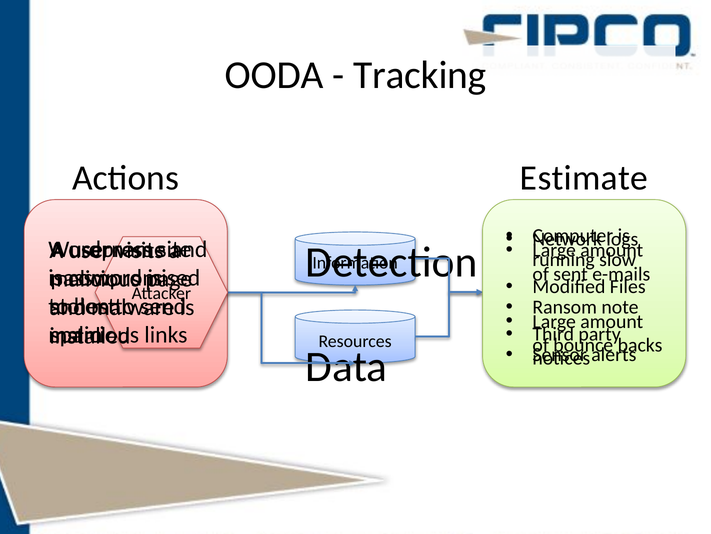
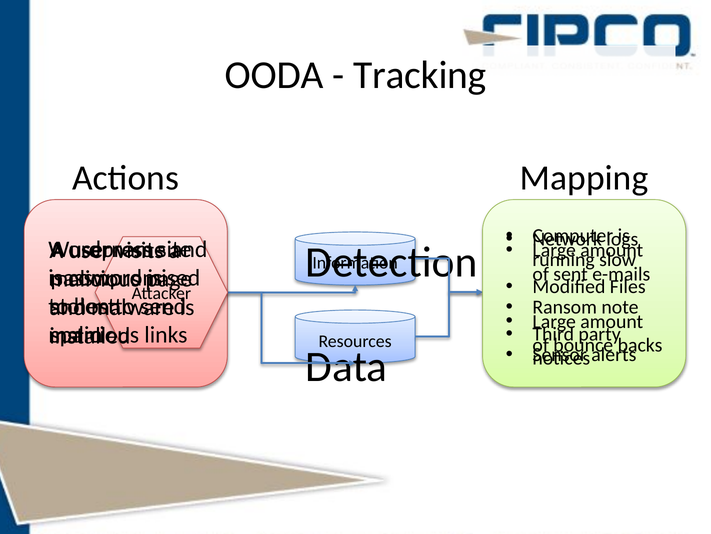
Estimate: Estimate -> Mapping
